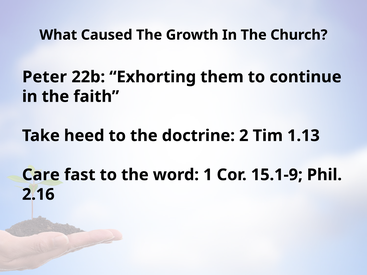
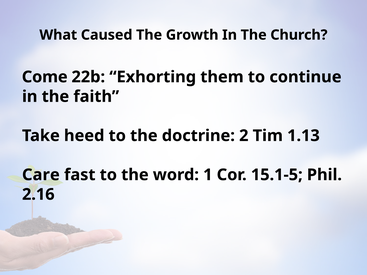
Peter: Peter -> Come
15.1-9: 15.1-9 -> 15.1-5
